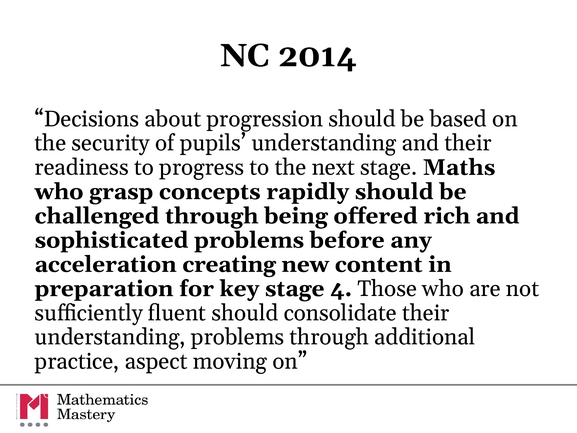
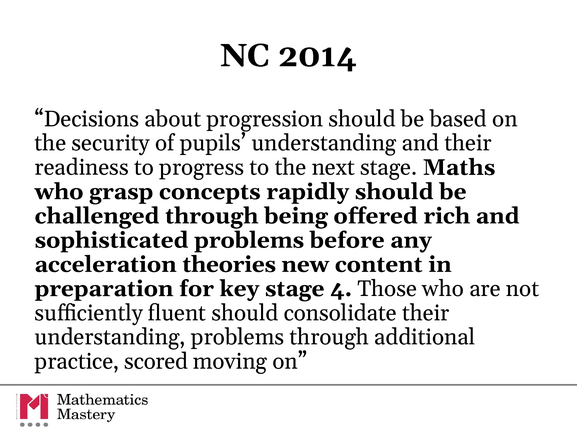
creating: creating -> theories
aspect: aspect -> scored
